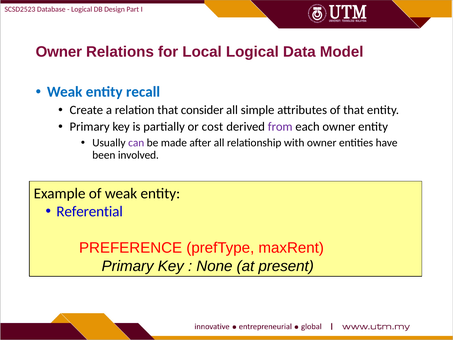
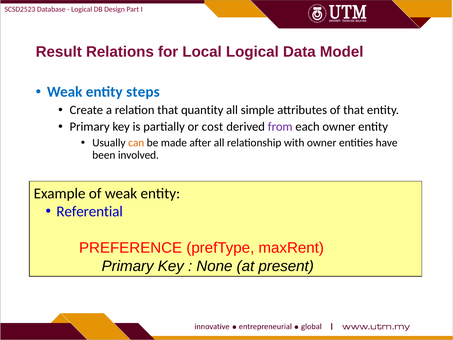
Owner at (59, 52): Owner -> Result
recall: recall -> steps
consider: consider -> quantity
can colour: purple -> orange
